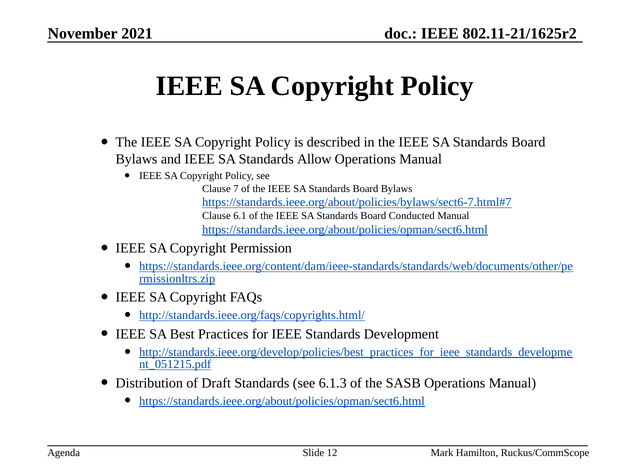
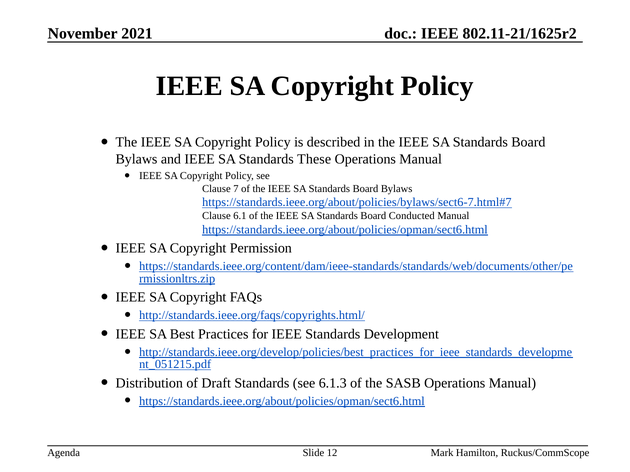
Allow: Allow -> These
